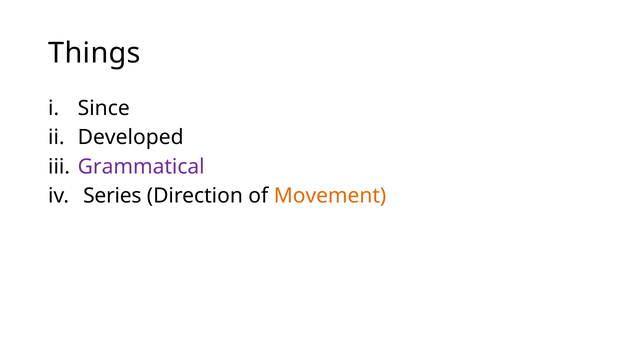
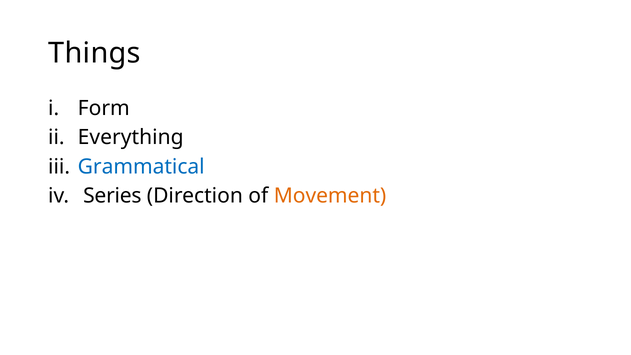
Since: Since -> Form
Developed: Developed -> Everything
Grammatical colour: purple -> blue
